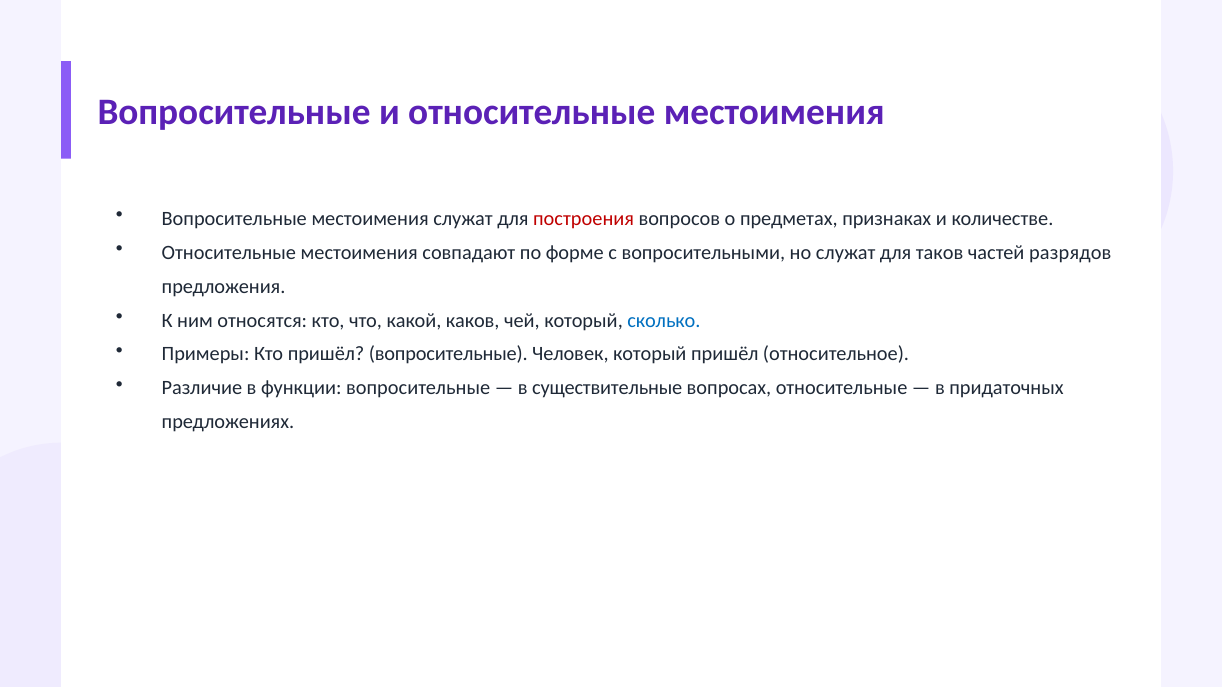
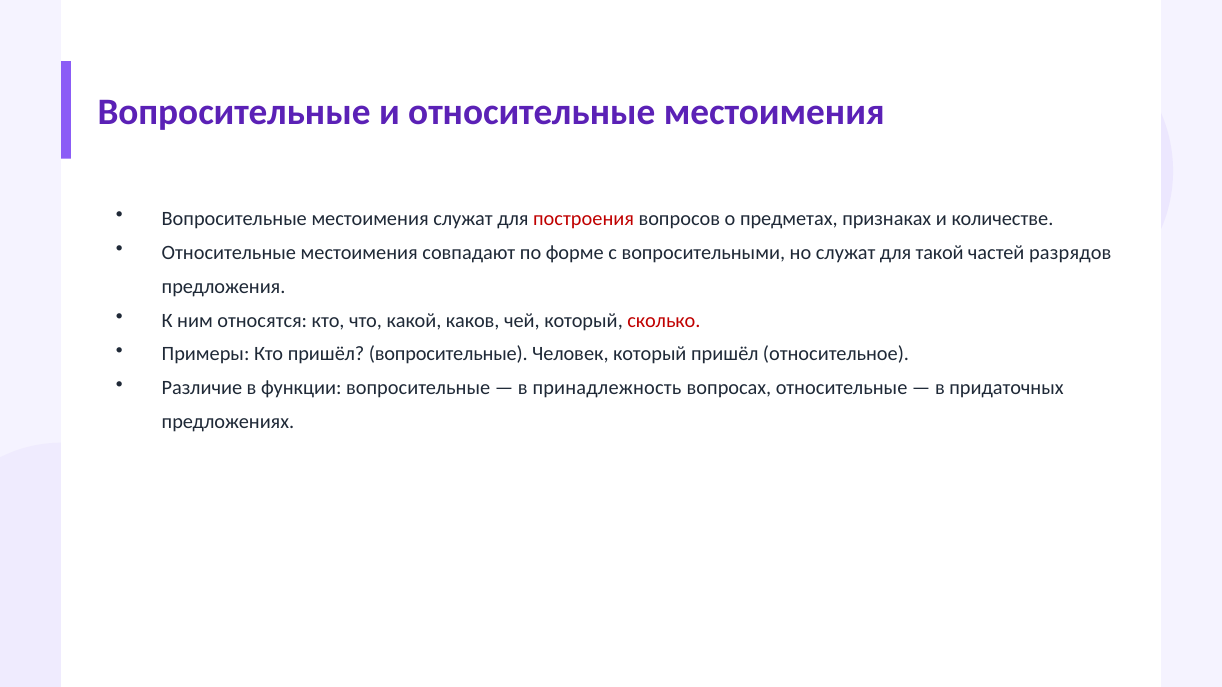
таков: таков -> такой
сколько colour: blue -> red
существительные: существительные -> принадлежность
